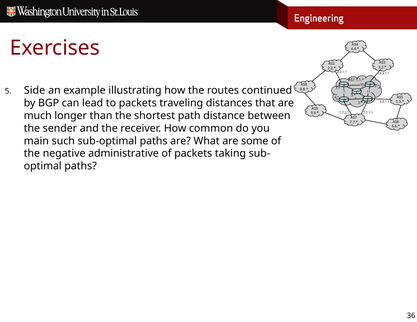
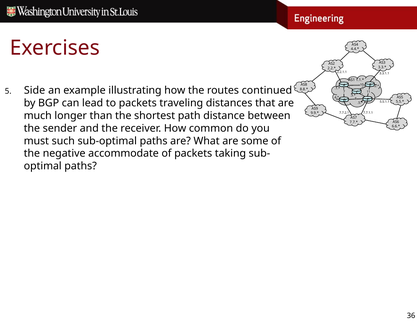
main: main -> must
administrative: administrative -> accommodate
